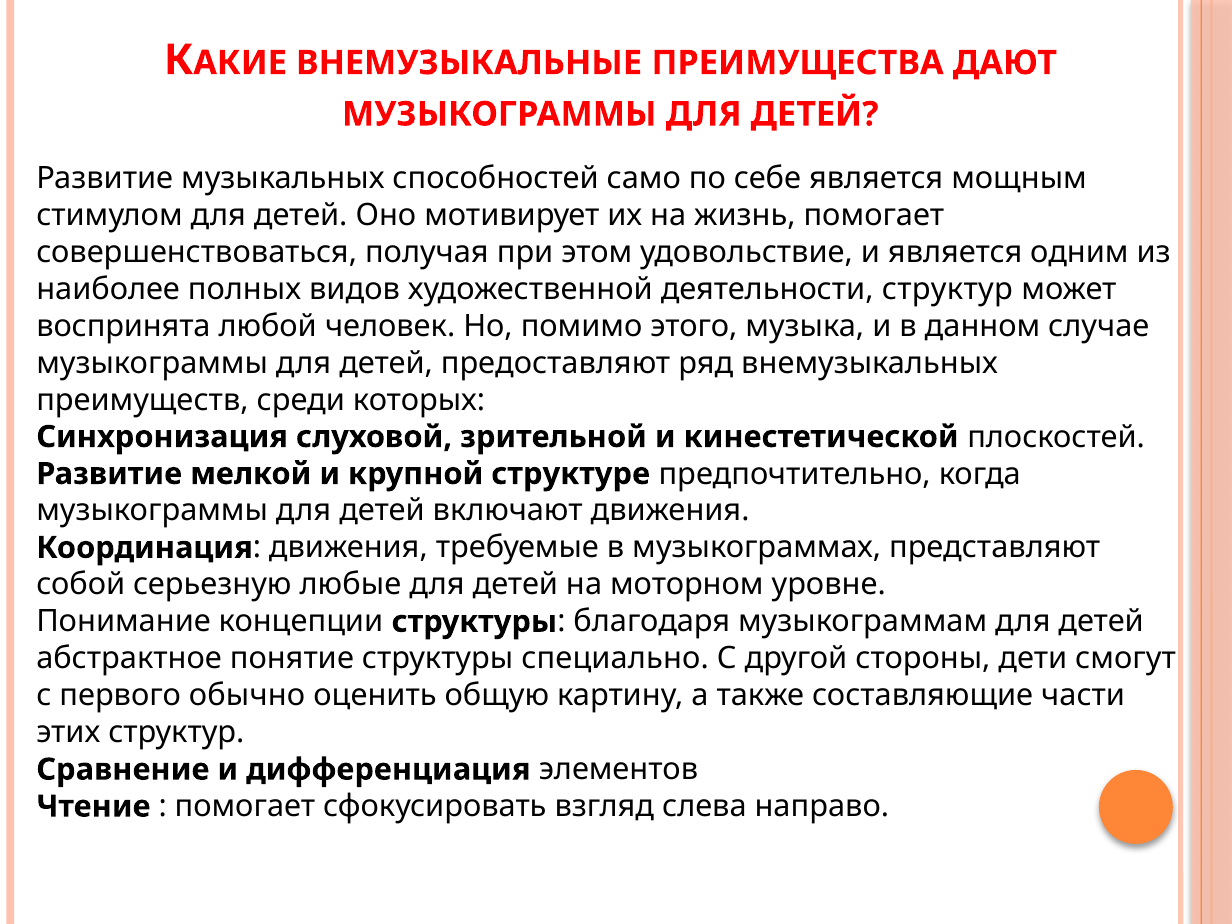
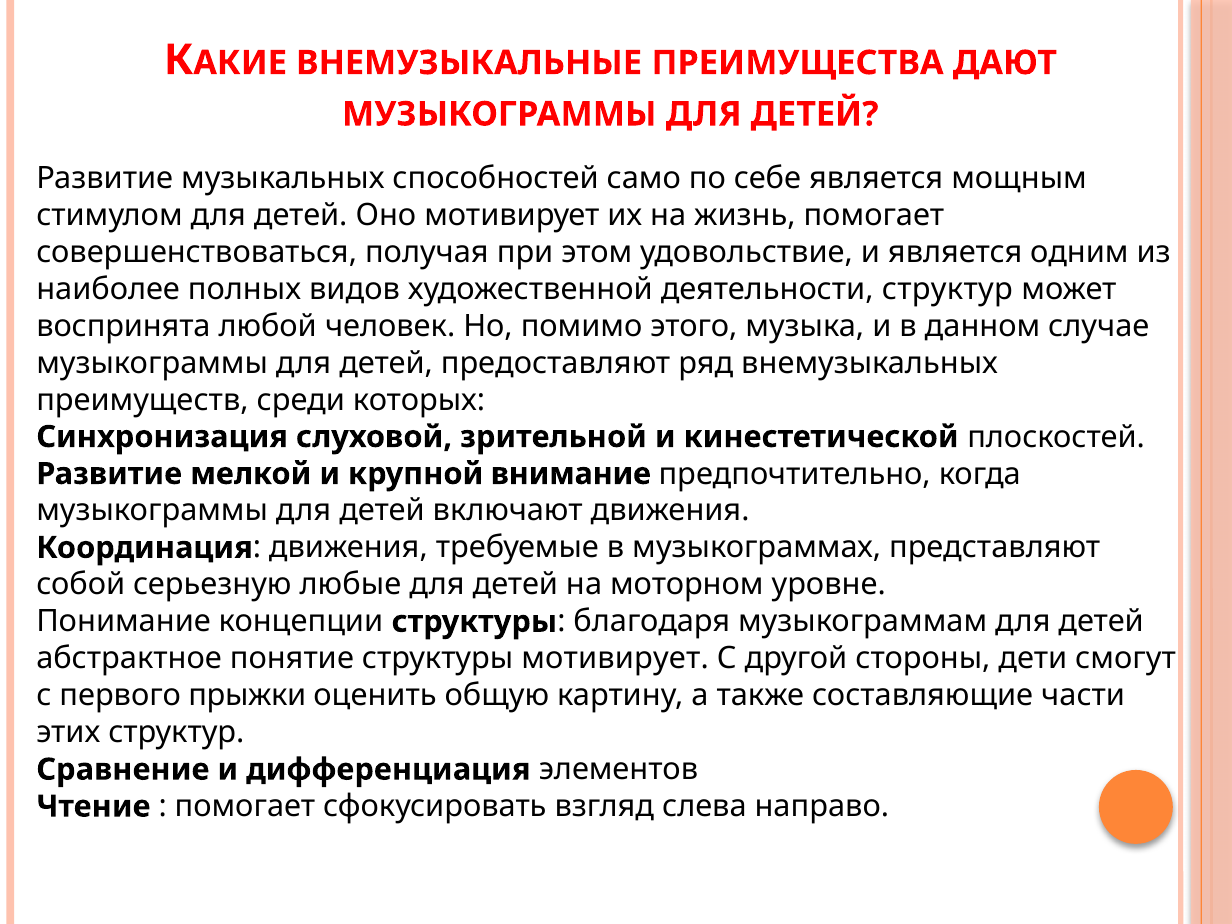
структуре: структуре -> внимание
структуры специально: специально -> мотивирует
обычно: обычно -> прыжки
